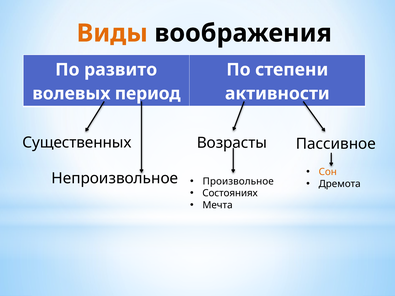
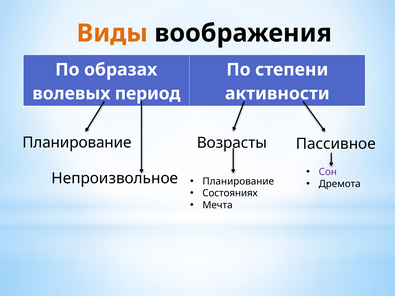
развито: развито -> образах
Существенных at (77, 143): Существенных -> Планирование
Сон colour: orange -> purple
Произвольное at (238, 182): Произвольное -> Планирование
